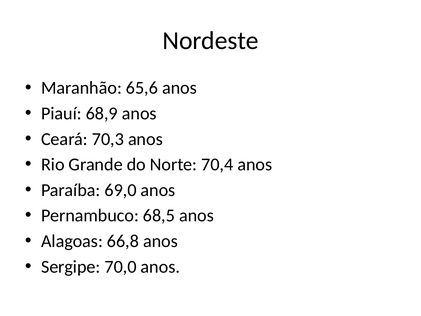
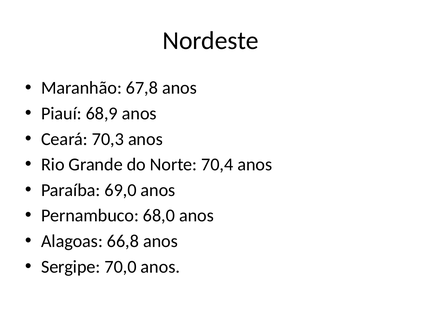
65,6: 65,6 -> 67,8
68,5: 68,5 -> 68,0
